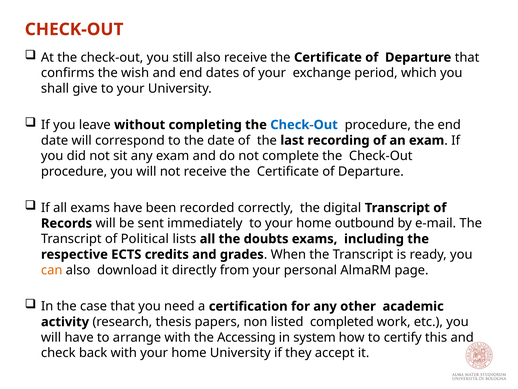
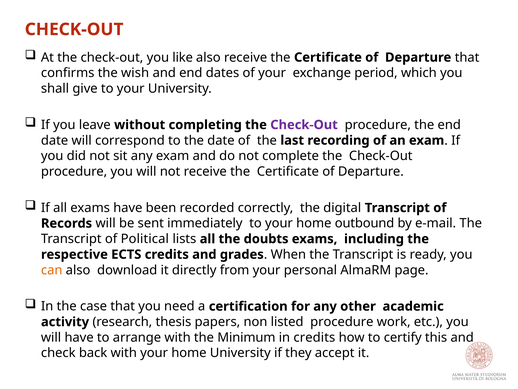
still: still -> like
Check-Out at (304, 125) colour: blue -> purple
listed completed: completed -> procedure
Accessing: Accessing -> Minimum
in system: system -> credits
